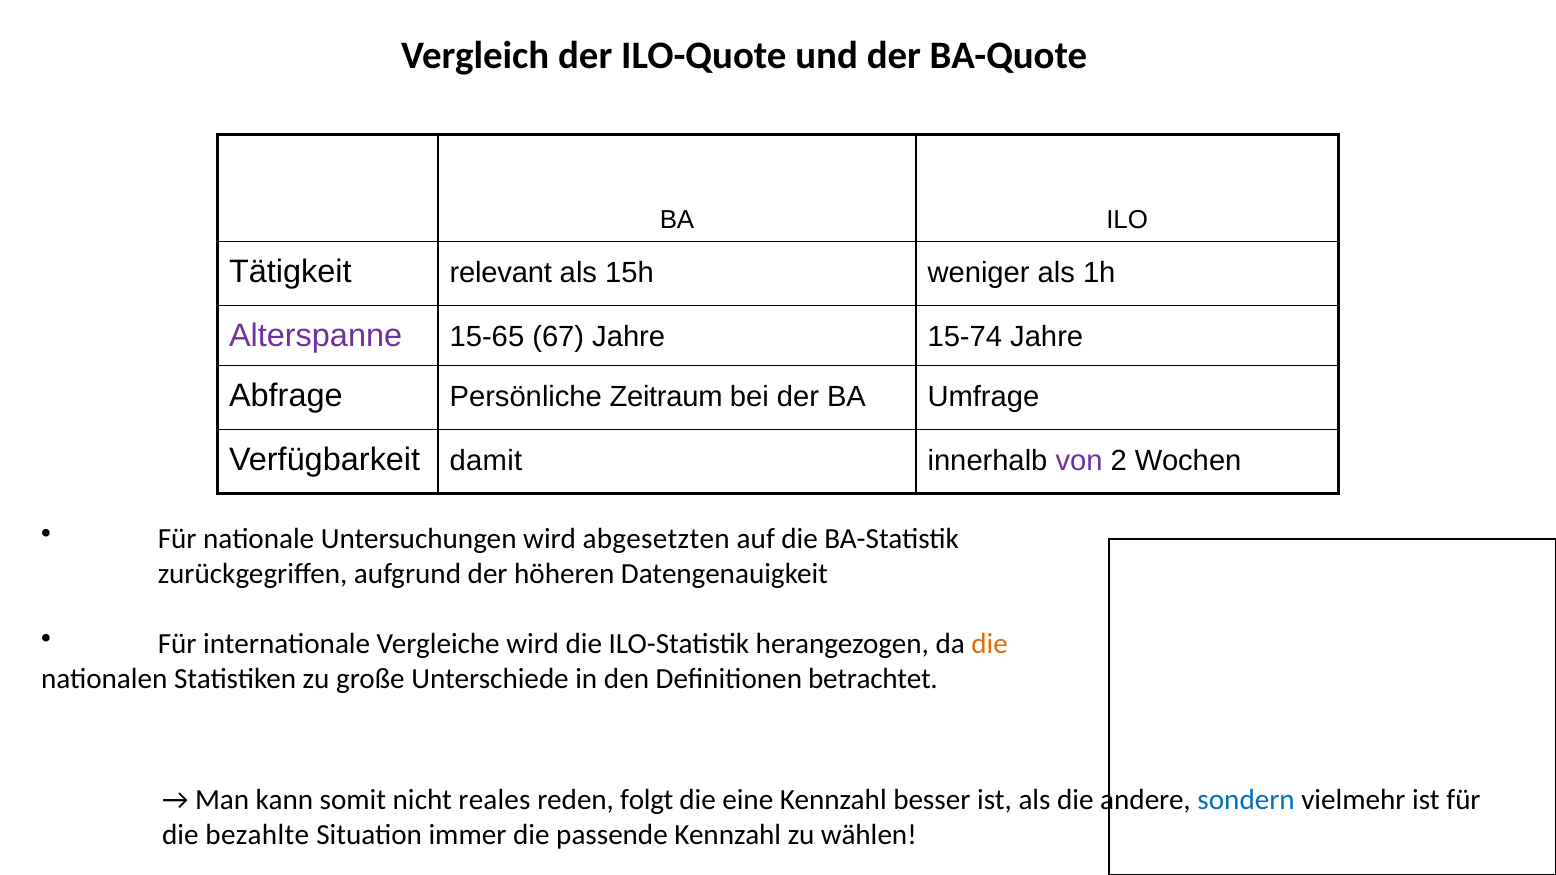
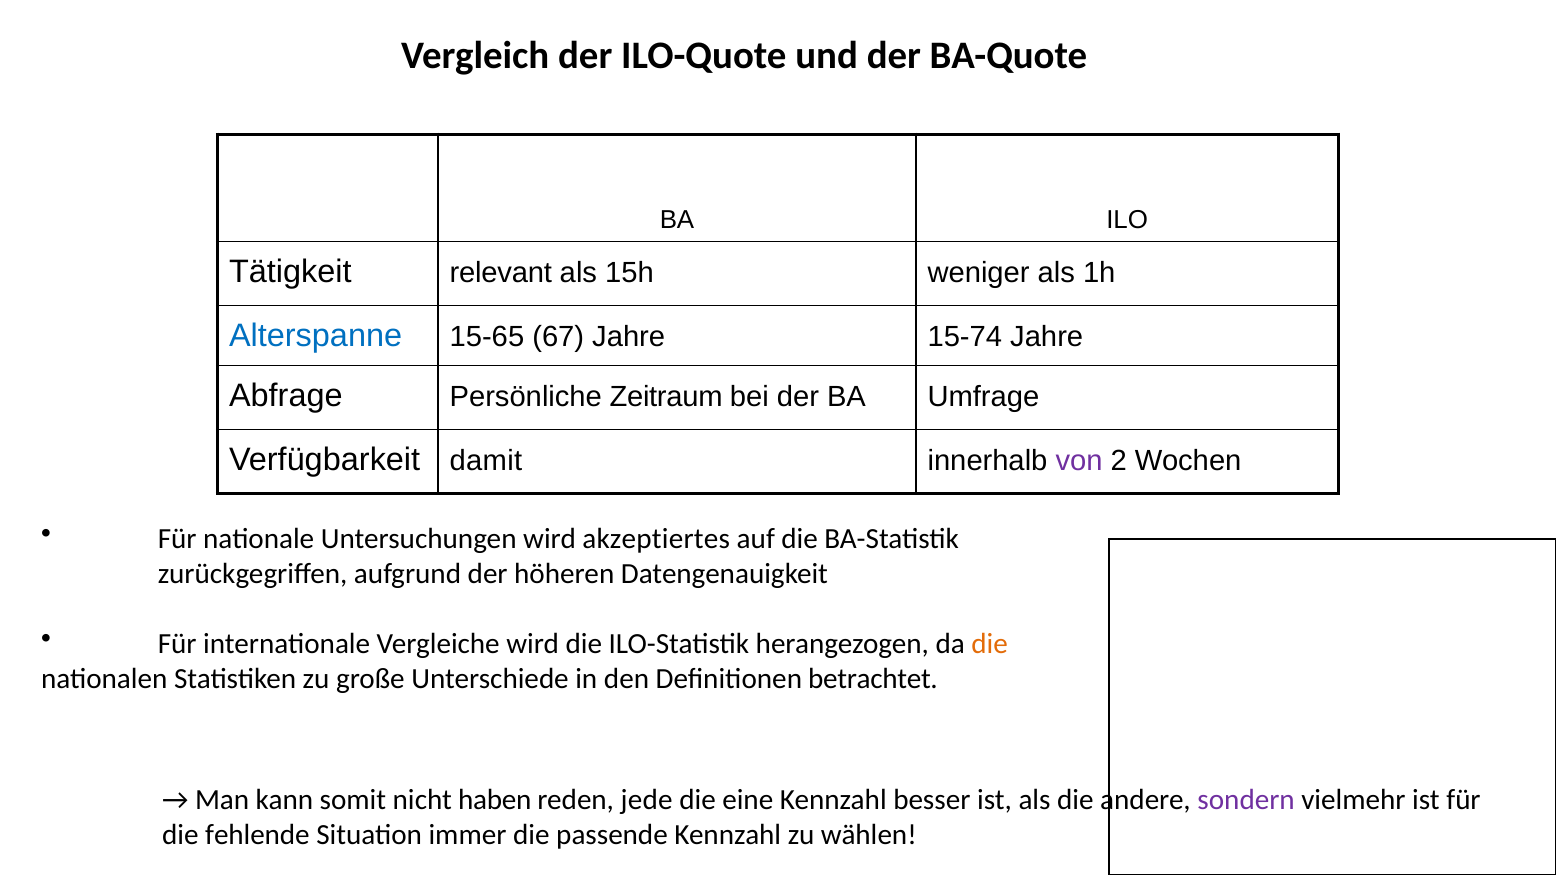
Alterspanne colour: purple -> blue
abgesetzten: abgesetzten -> akzeptiertes
reales: reales -> haben
folgt: folgt -> jede
sondern colour: blue -> purple
bezahlte: bezahlte -> fehlende
